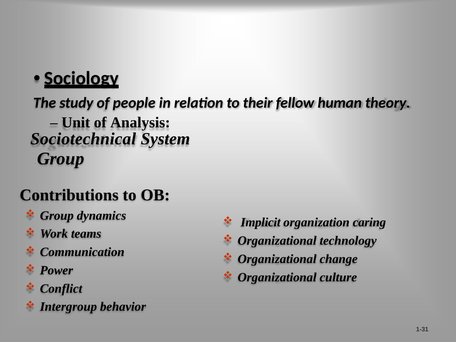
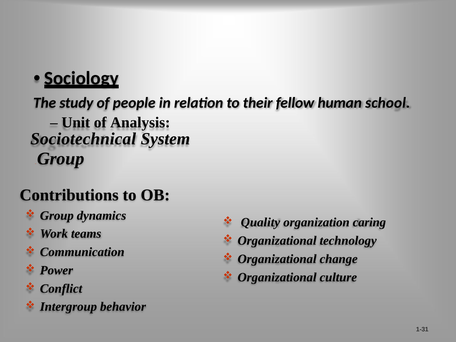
theory: theory -> school
Implicit: Implicit -> Quality
